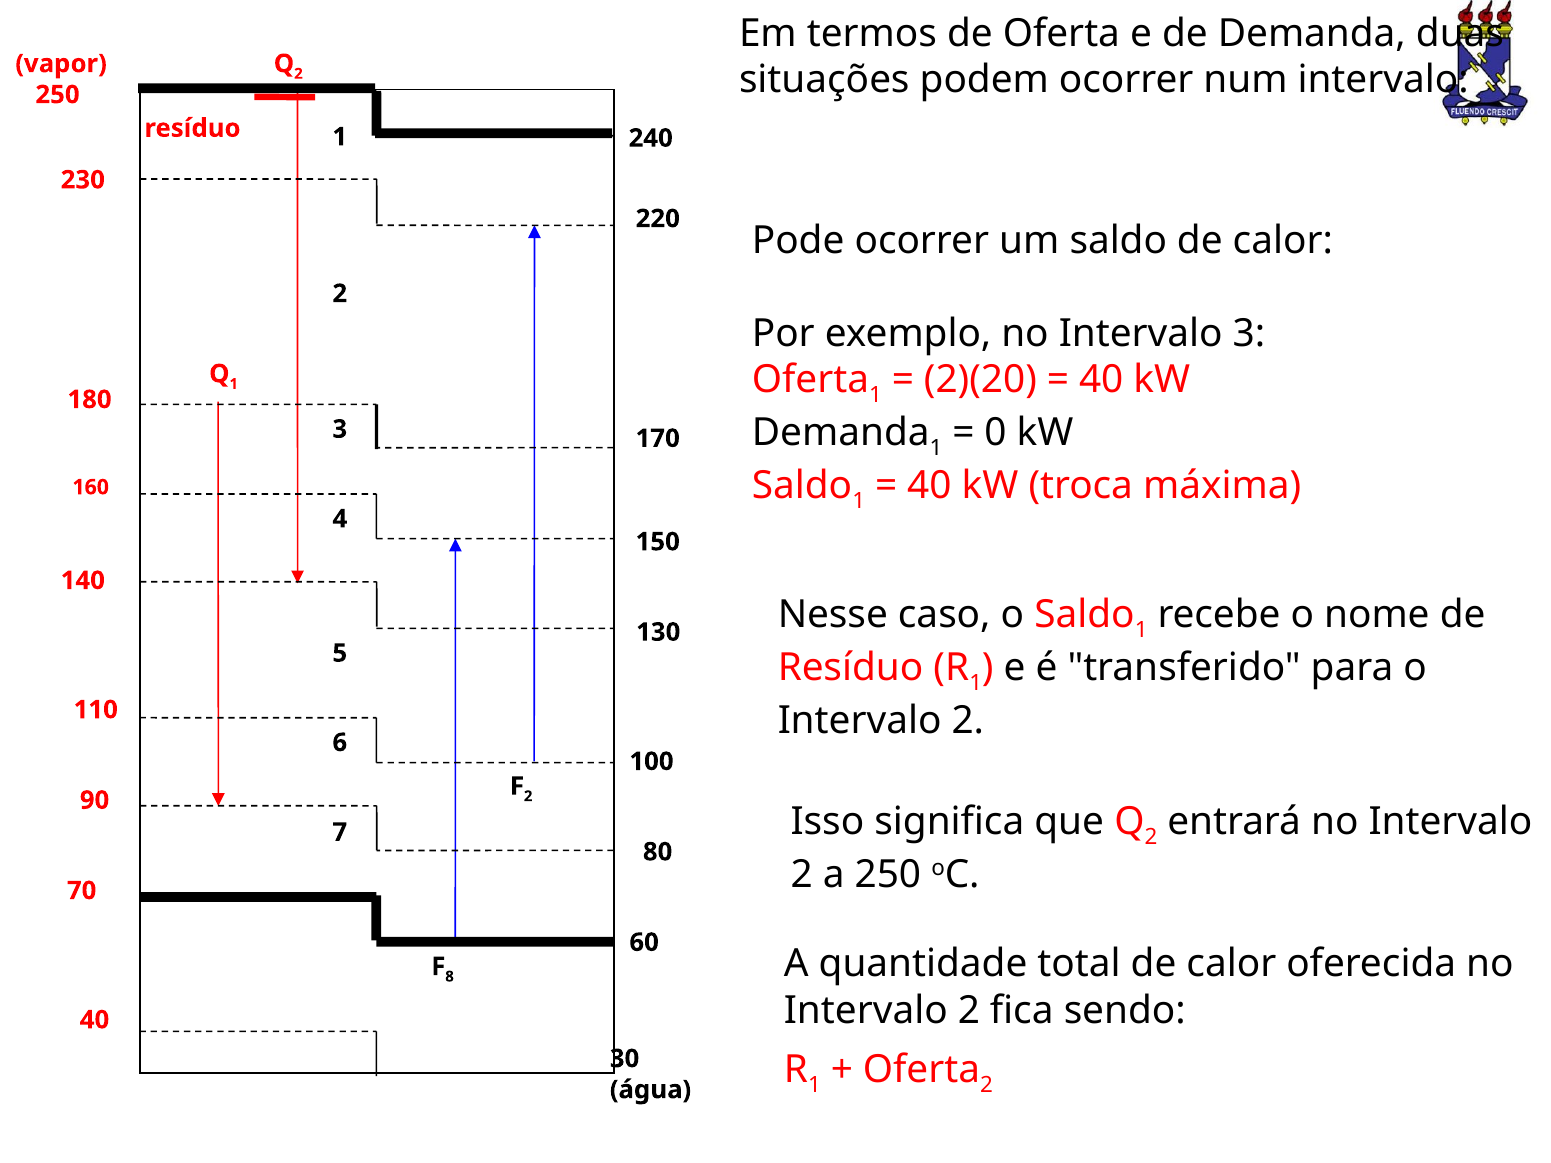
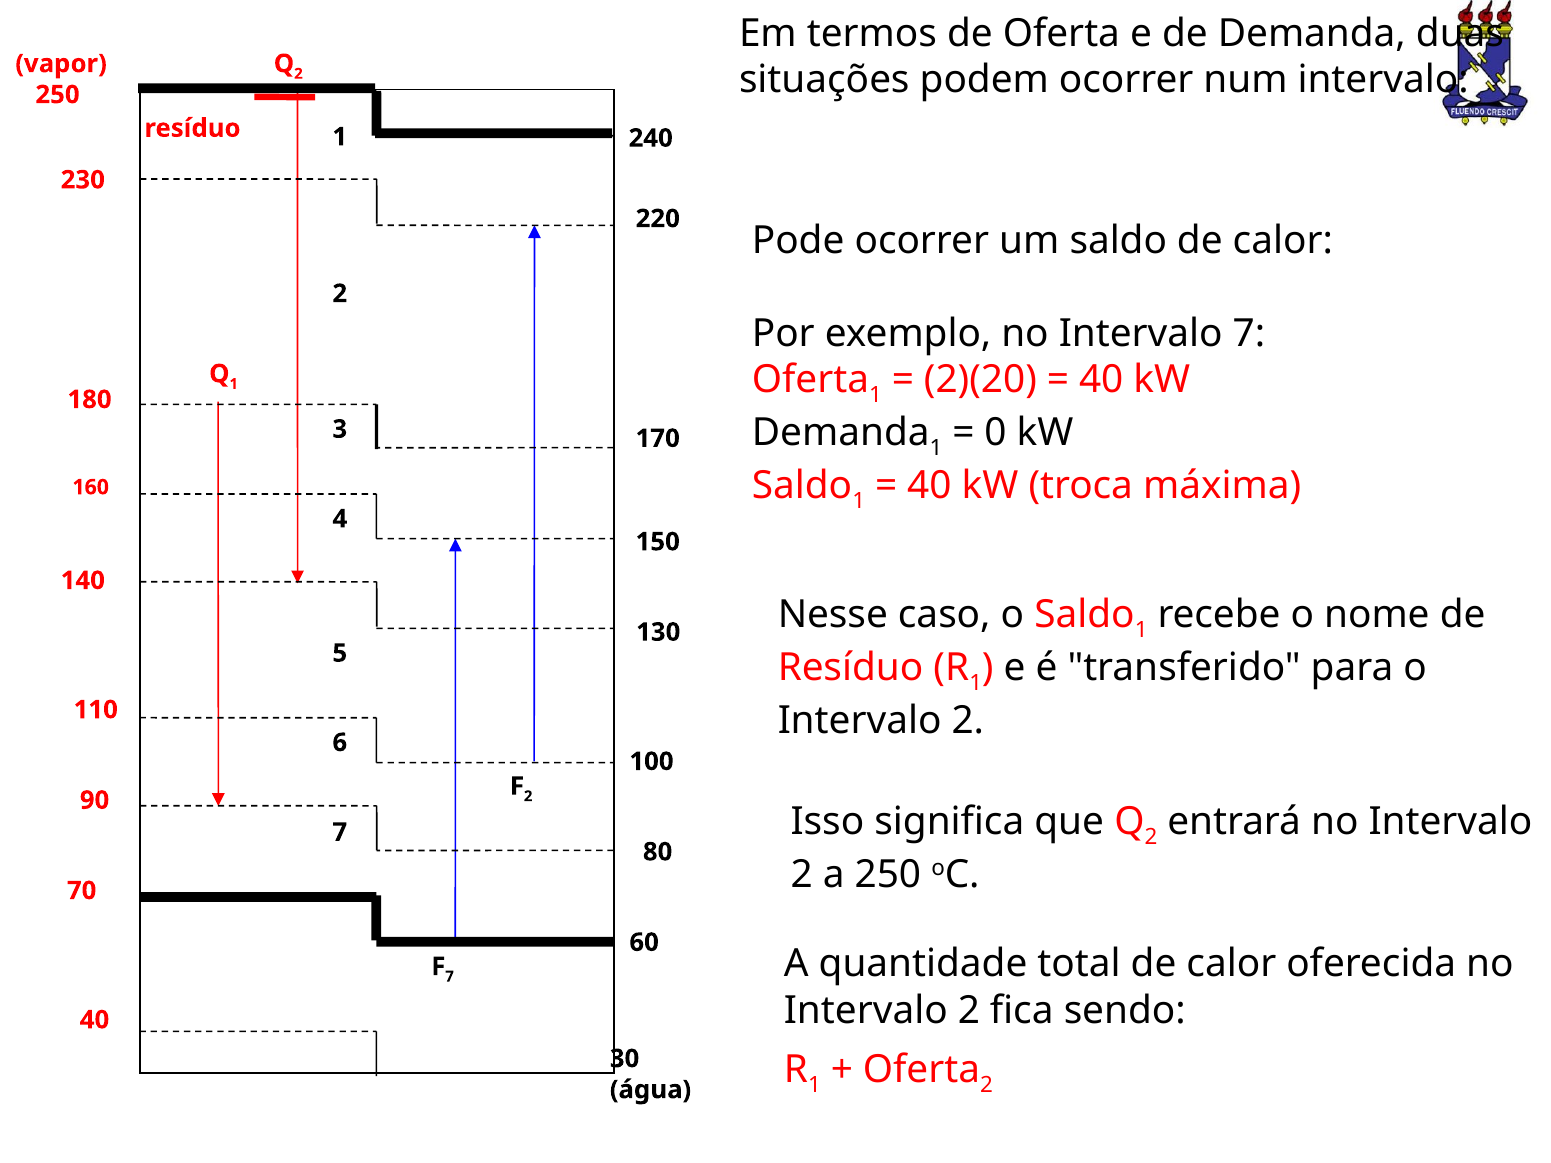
Intervalo 3: 3 -> 7
8 at (450, 977): 8 -> 7
